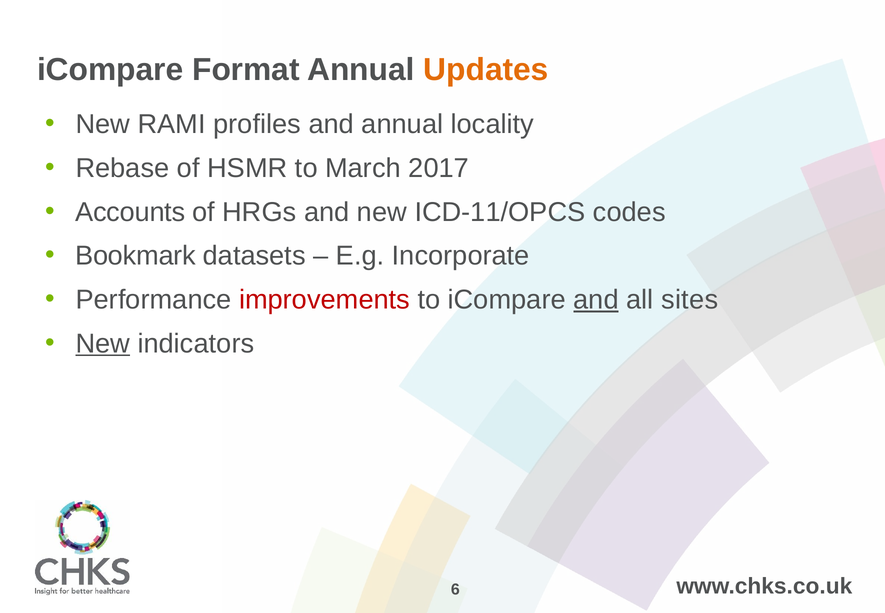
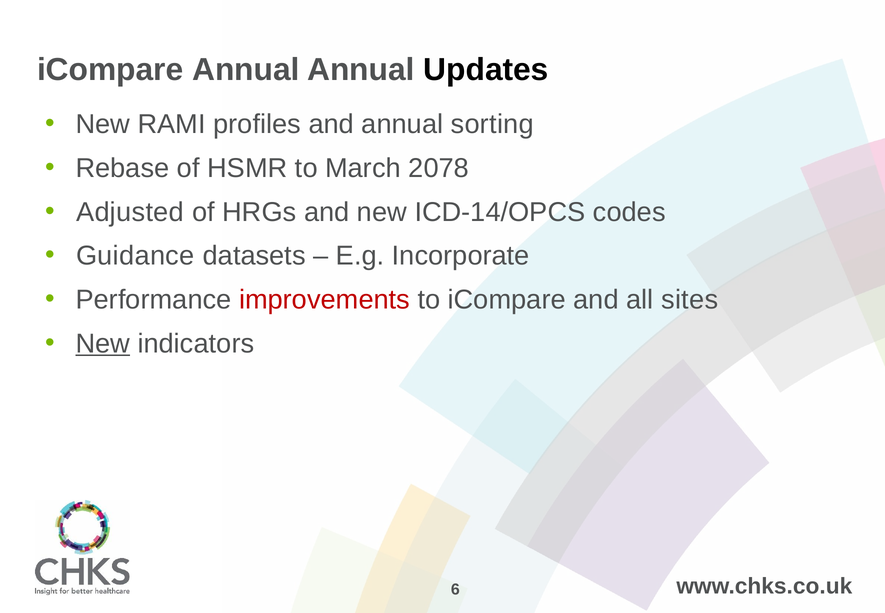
iCompare Format: Format -> Annual
Updates colour: orange -> black
locality: locality -> sorting
2017: 2017 -> 2078
Accounts: Accounts -> Adjusted
ICD-11/OPCS: ICD-11/OPCS -> ICD-14/OPCS
Bookmark: Bookmark -> Guidance
and at (596, 300) underline: present -> none
